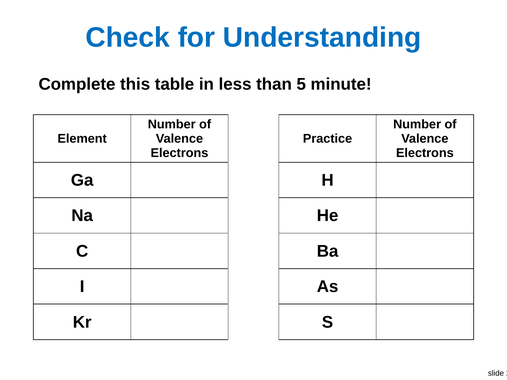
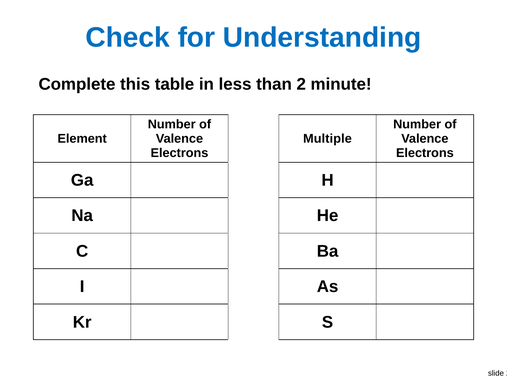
5: 5 -> 2
Practice: Practice -> Multiple
